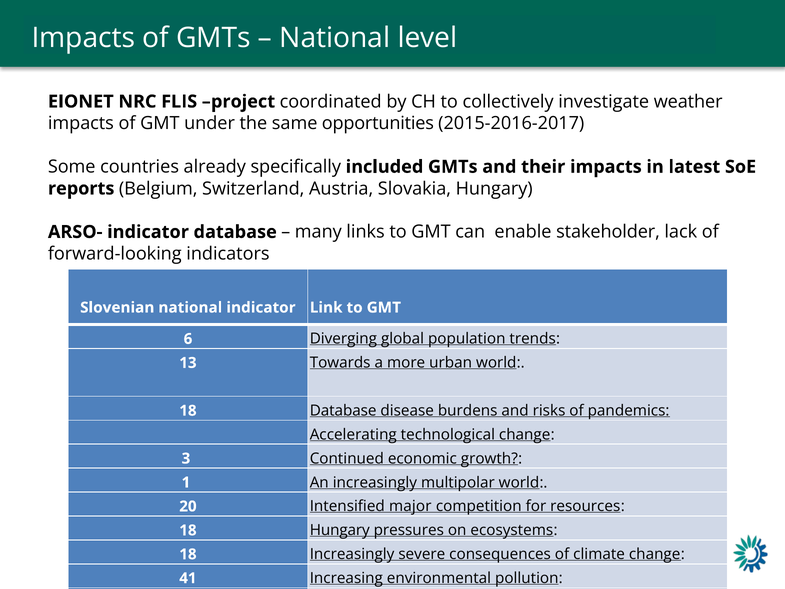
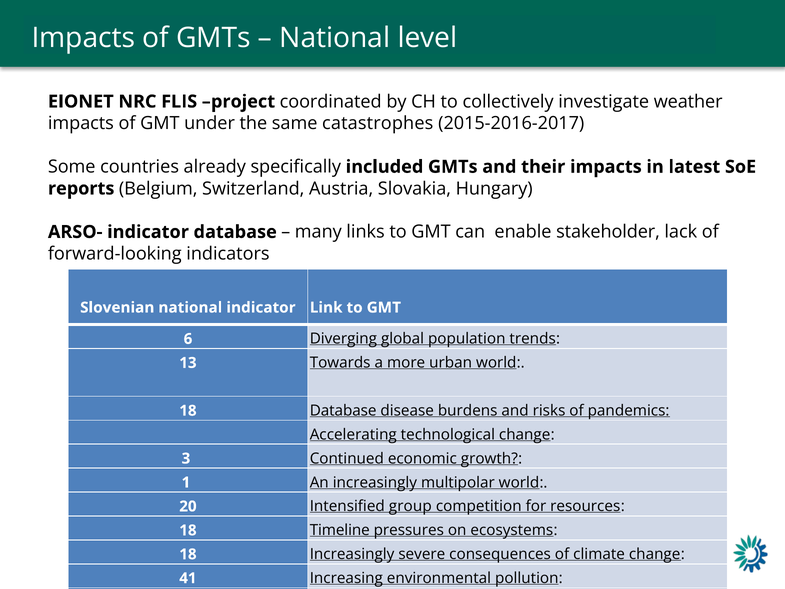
opportunities: opportunities -> catastrophes
major: major -> group
18 Hungary: Hungary -> Timeline
